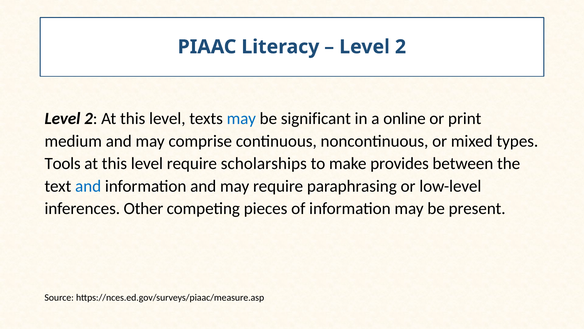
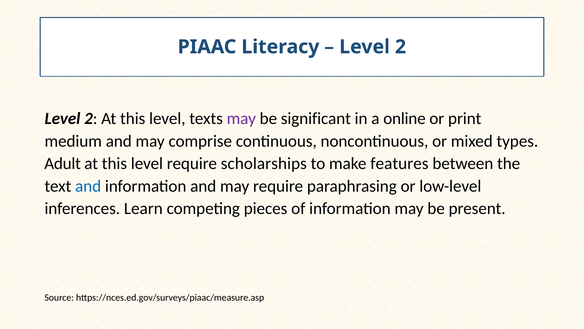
may at (241, 118) colour: blue -> purple
Tools: Tools -> Adult
provides: provides -> features
Other: Other -> Learn
